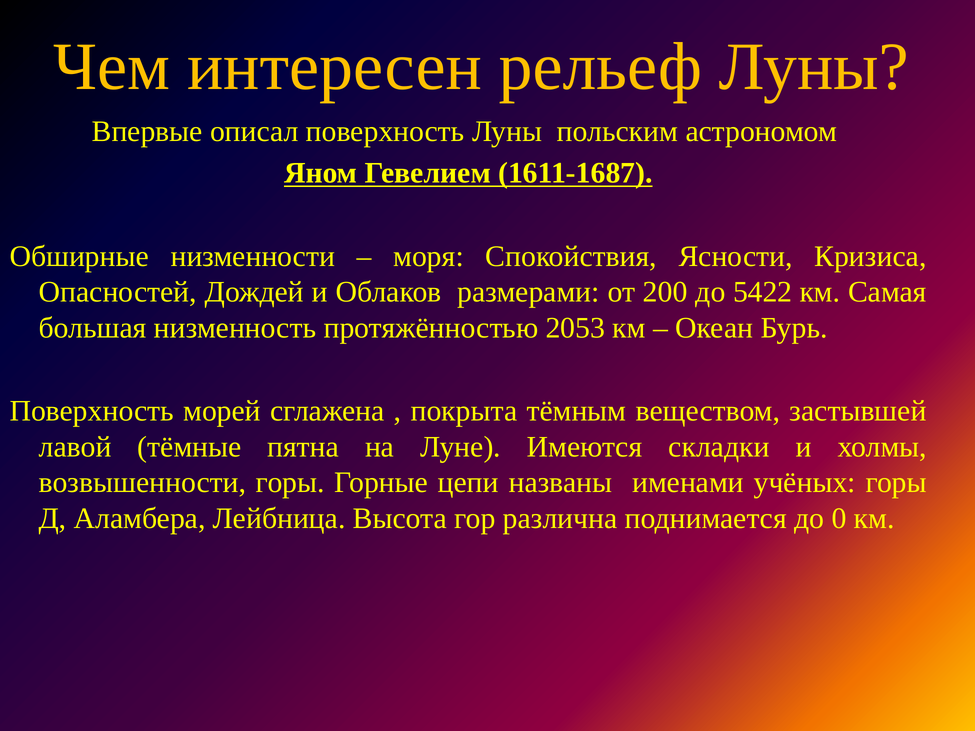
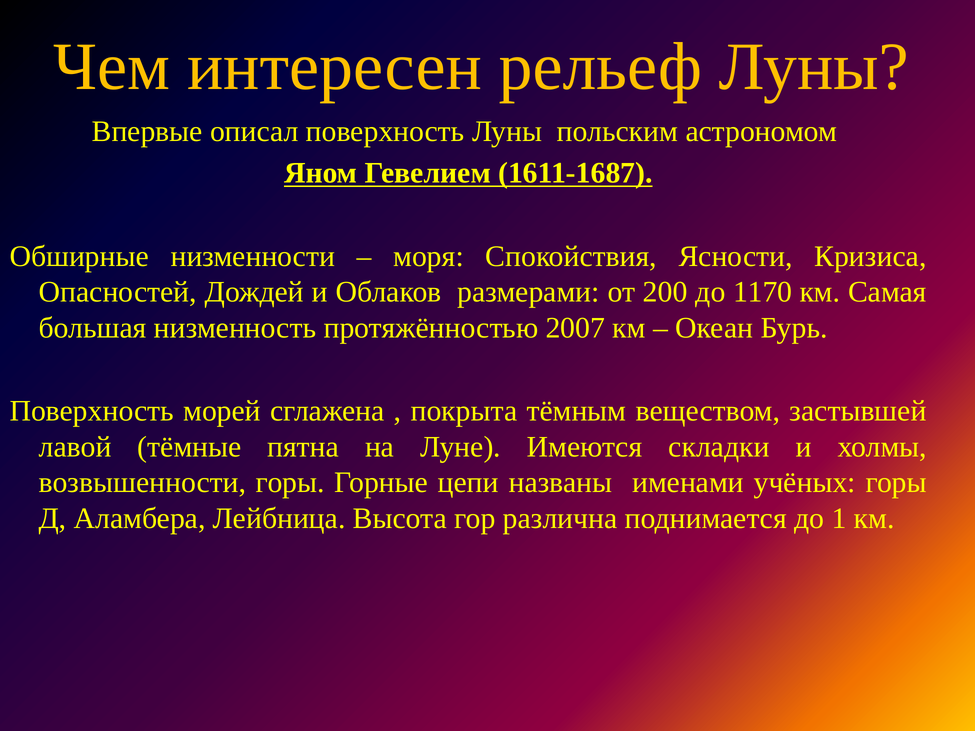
5422: 5422 -> 1170
2053: 2053 -> 2007
0: 0 -> 1
